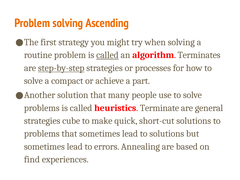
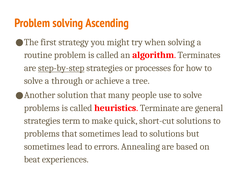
called at (107, 55) underline: present -> none
compact: compact -> through
part: part -> tree
cube: cube -> term
find: find -> beat
